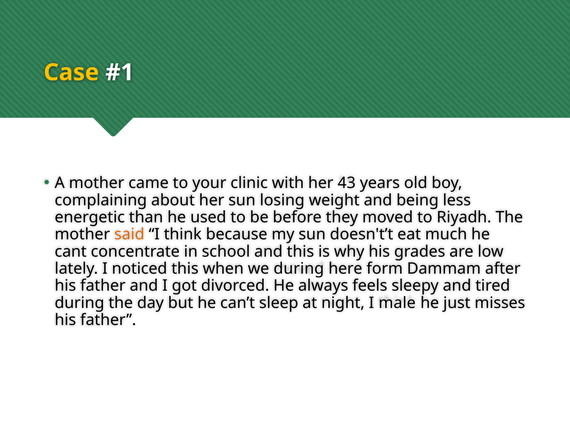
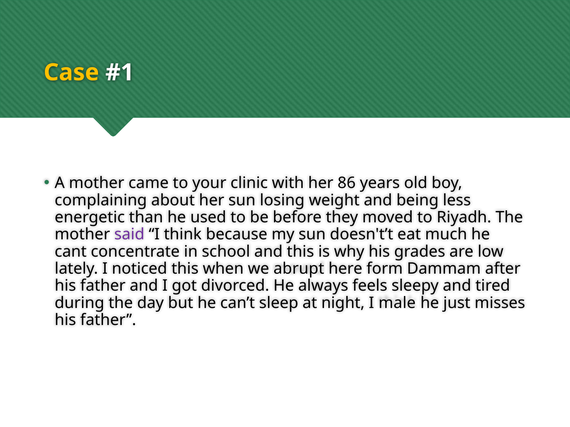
43: 43 -> 86
said colour: orange -> purple
we during: during -> abrupt
